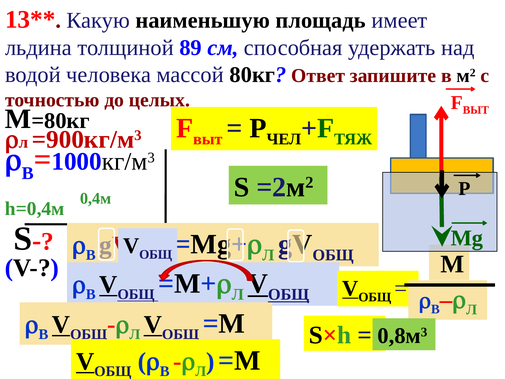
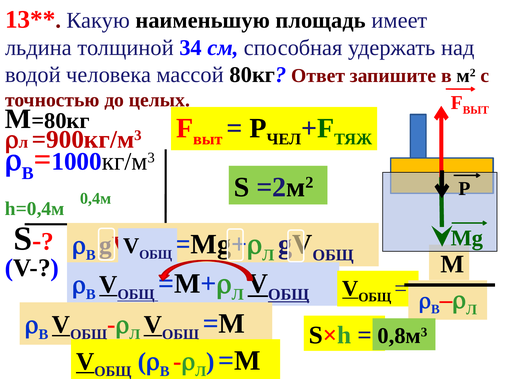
89: 89 -> 34
